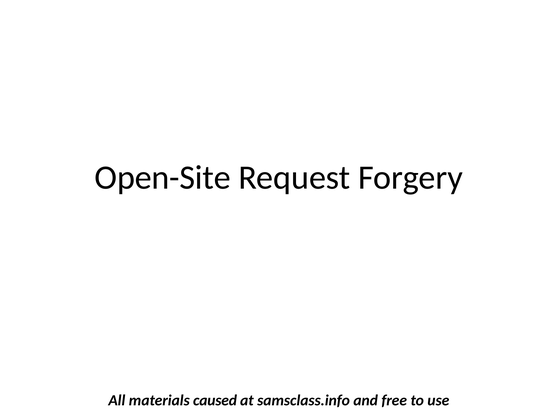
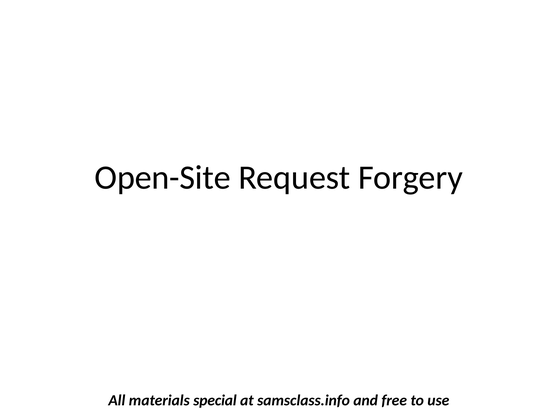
caused: caused -> special
